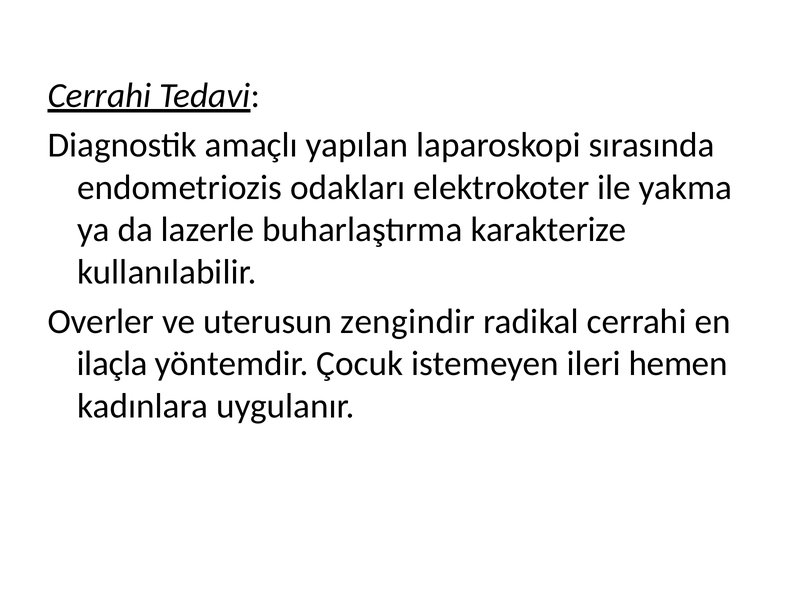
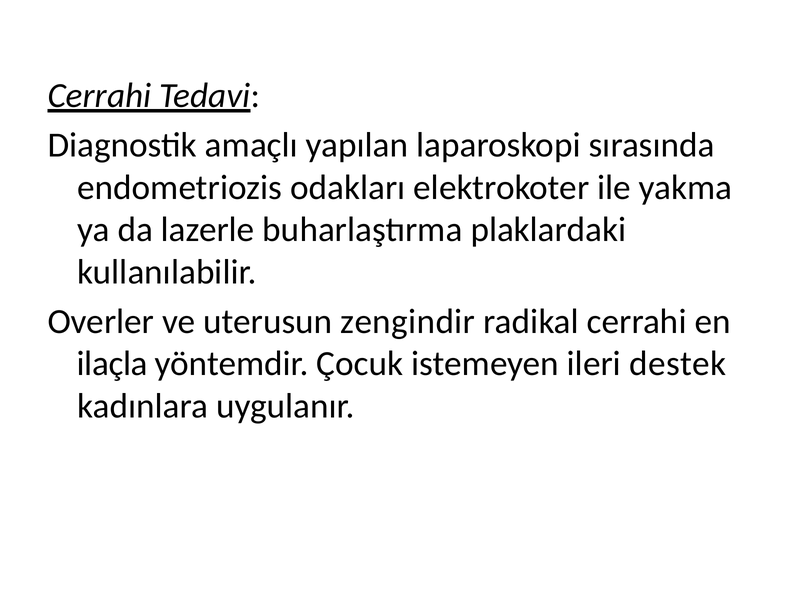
karakterize: karakterize -> plaklardaki
hemen: hemen -> destek
